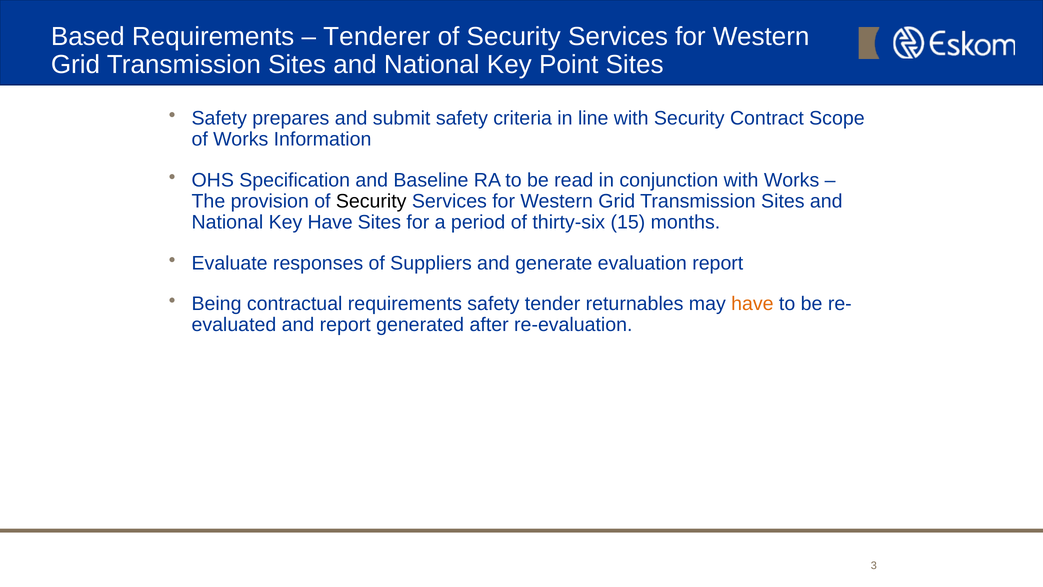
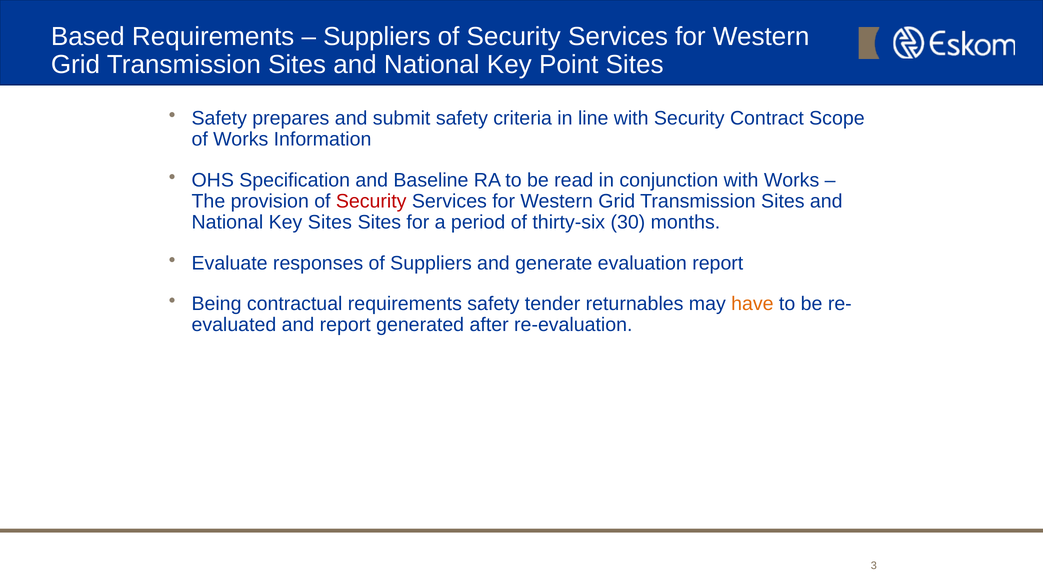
Tenderer at (377, 37): Tenderer -> Suppliers
Security at (371, 201) colour: black -> red
Key Have: Have -> Sites
15: 15 -> 30
